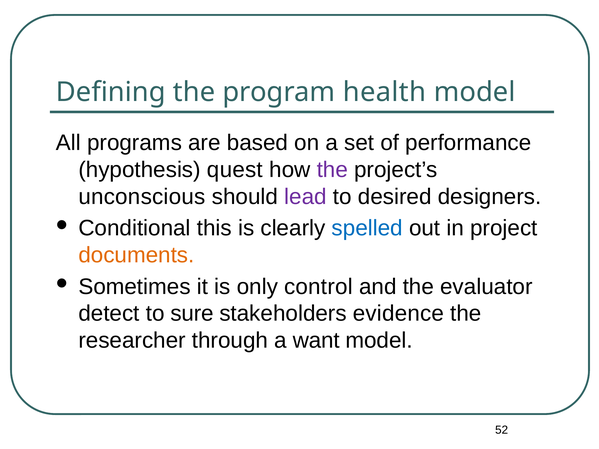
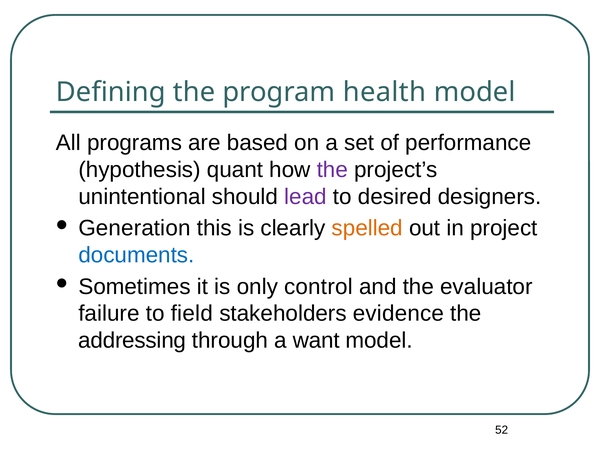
quest: quest -> quant
unconscious: unconscious -> unintentional
Conditional: Conditional -> Generation
spelled colour: blue -> orange
documents colour: orange -> blue
detect: detect -> failure
sure: sure -> field
researcher: researcher -> addressing
